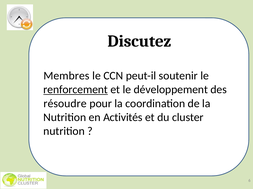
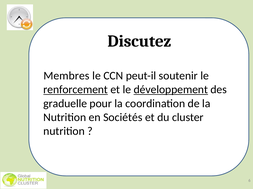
développement underline: none -> present
résoudre: résoudre -> graduelle
Activités: Activités -> Sociétés
